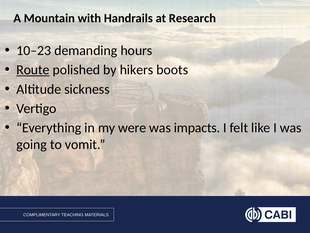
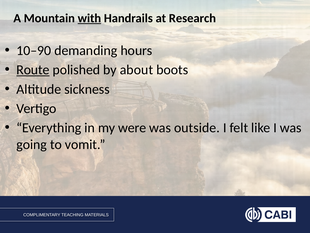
with underline: none -> present
10–23: 10–23 -> 10–90
hikers: hikers -> about
impacts: impacts -> outside
